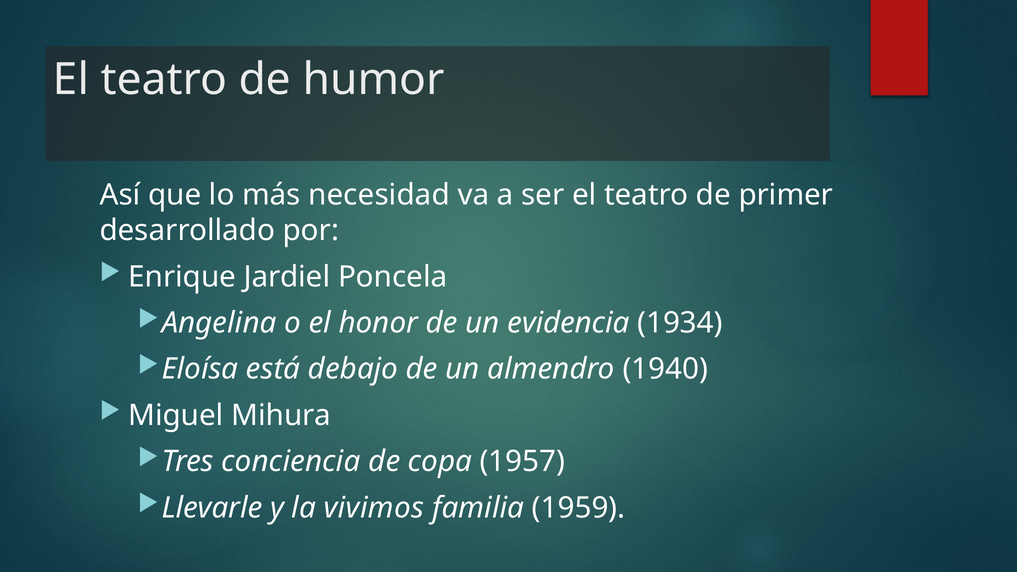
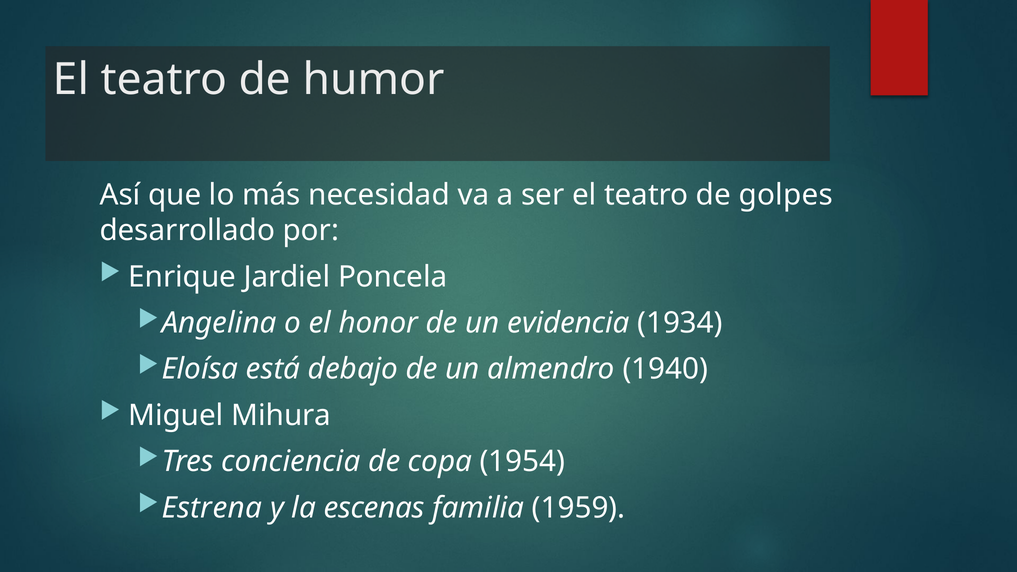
primer: primer -> golpes
1957: 1957 -> 1954
Llevarle: Llevarle -> Estrena
vivimos: vivimos -> escenas
